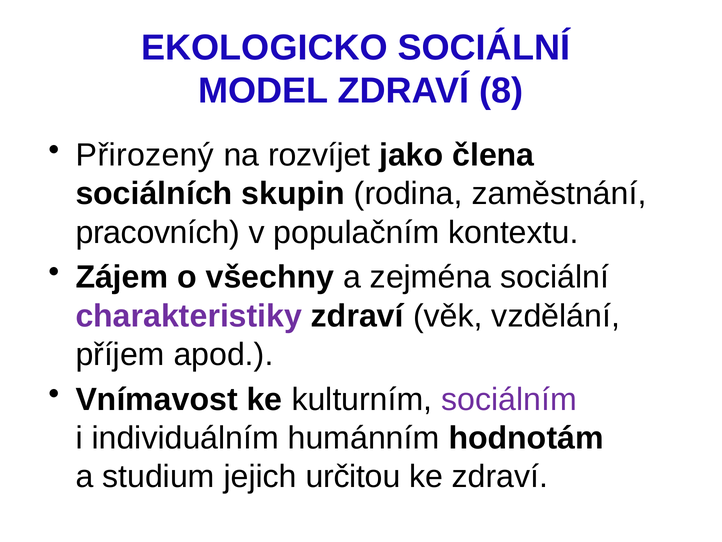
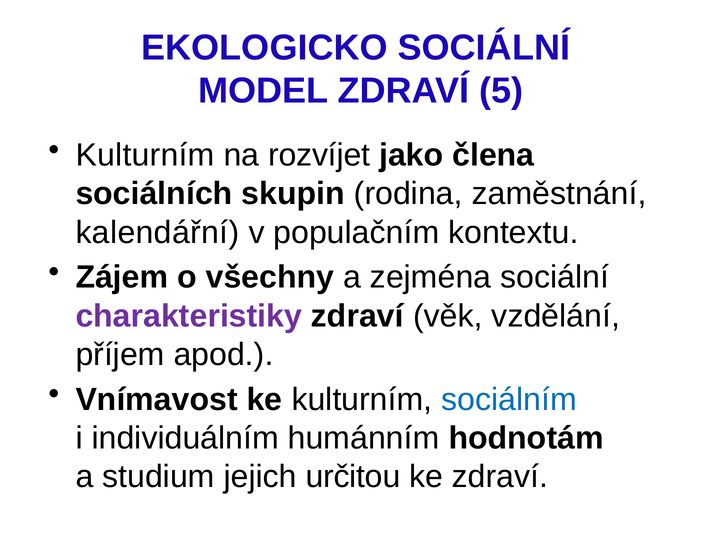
8: 8 -> 5
Přirozený at (145, 155): Přirozený -> Kulturním
pracovních: pracovních -> kalendářní
sociálním colour: purple -> blue
